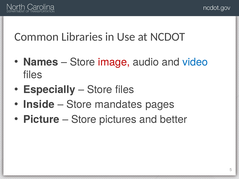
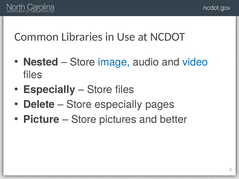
Names: Names -> Nested
image colour: red -> blue
Inside: Inside -> Delete
Store mandates: mandates -> especially
